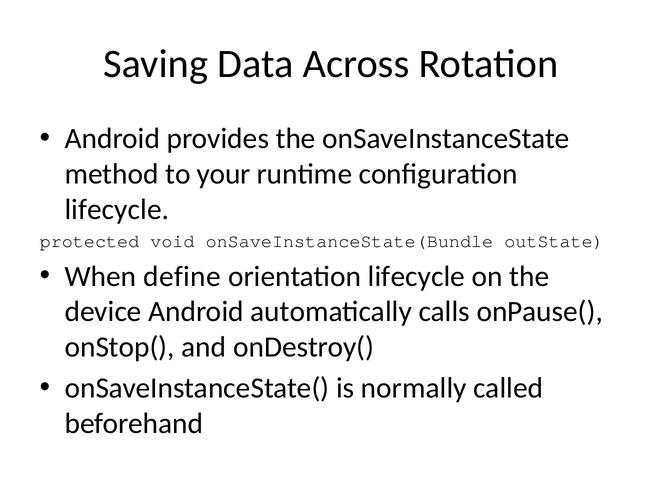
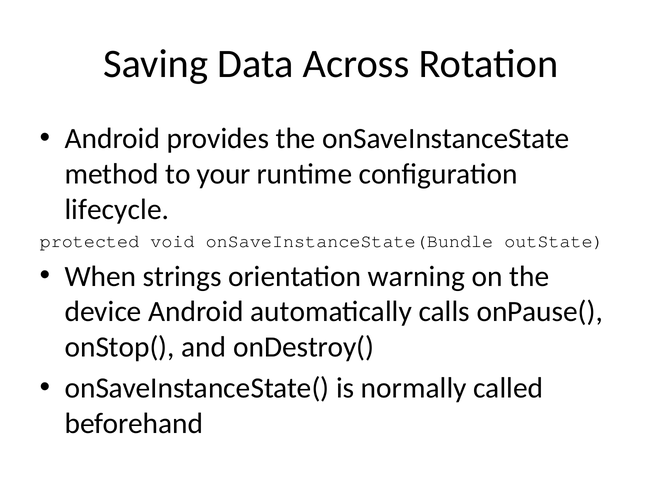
define: define -> strings
orientation lifecycle: lifecycle -> warning
